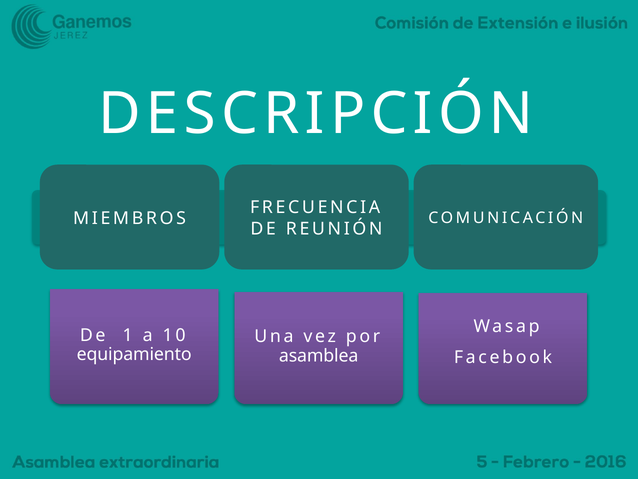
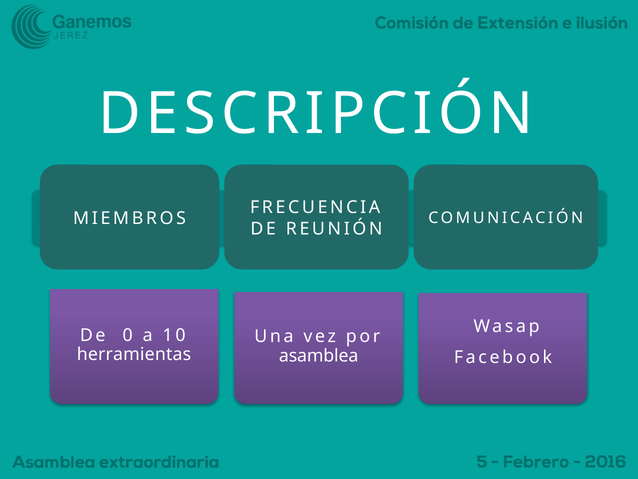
1: 1 -> 0
equipamiento: equipamiento -> herramientas
